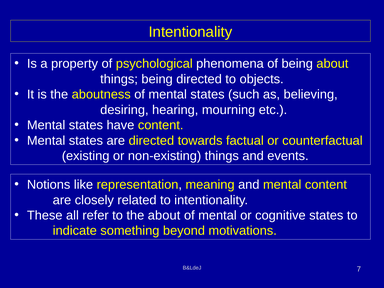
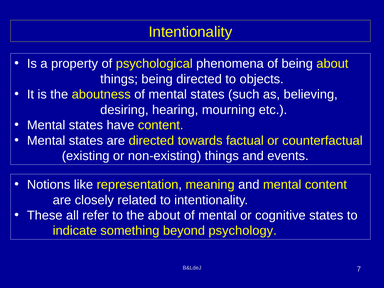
motivations: motivations -> psychology
